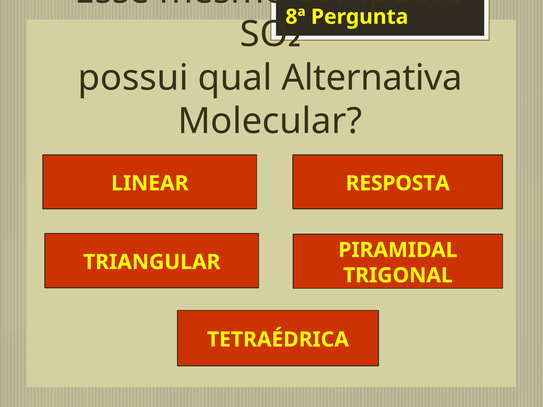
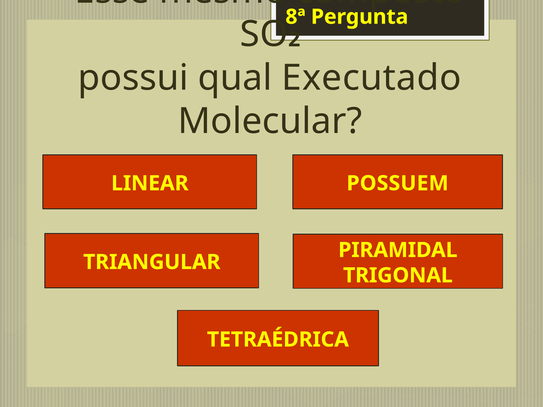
Alternativa: Alternativa -> Executado
RESPOSTA: RESPOSTA -> POSSUEM
